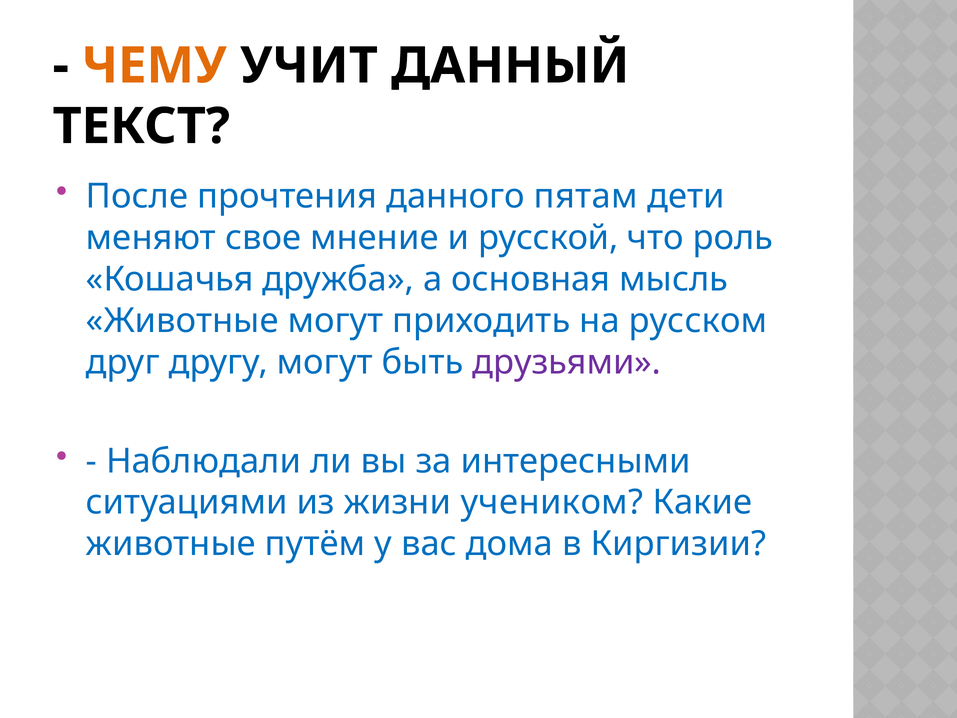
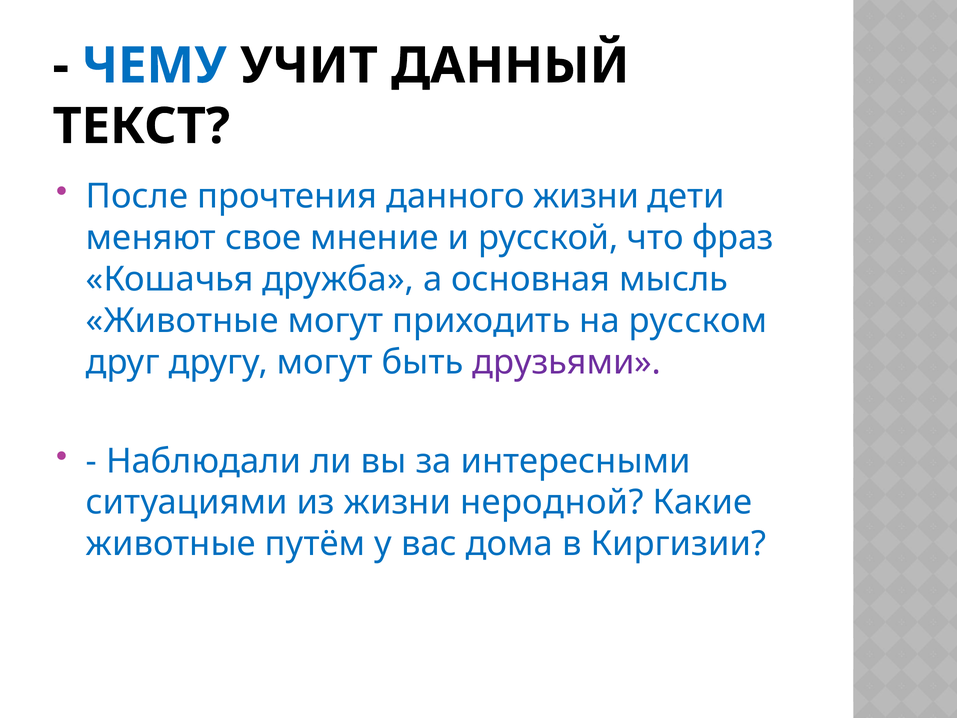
ЧЕМУ colour: orange -> blue
данного пятам: пятам -> жизни
роль: роль -> фраз
учеником: учеником -> неродной
